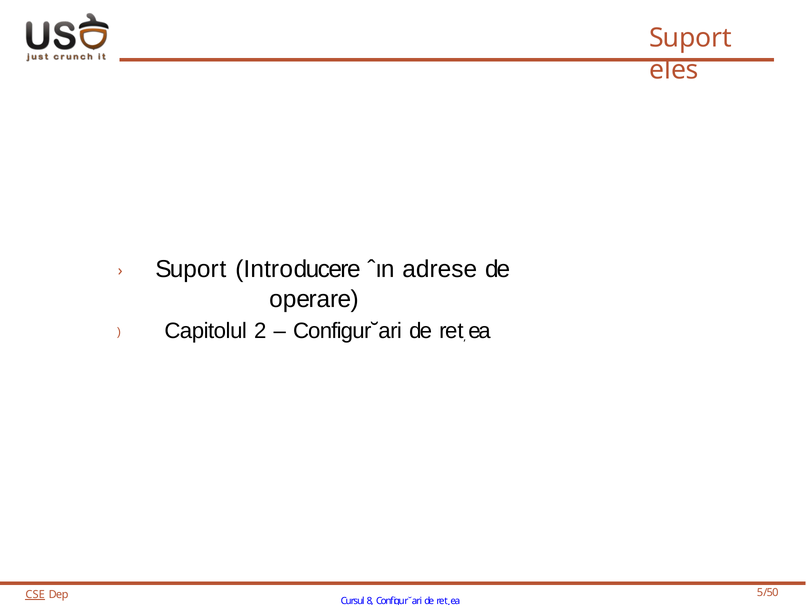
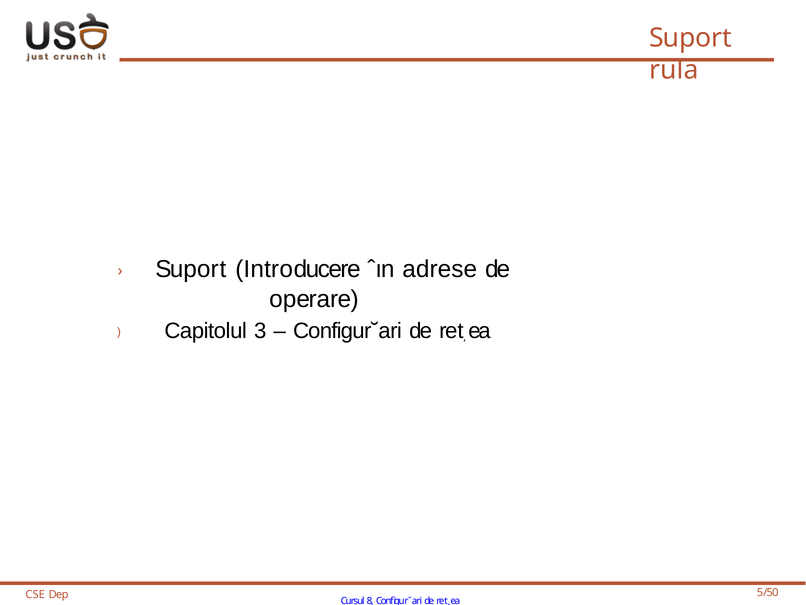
eles: eles -> rula
2: 2 -> 3
CSE underline: present -> none
